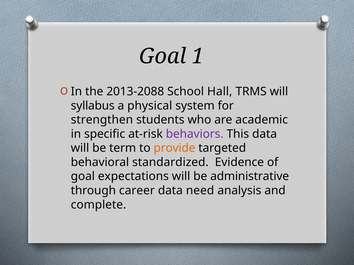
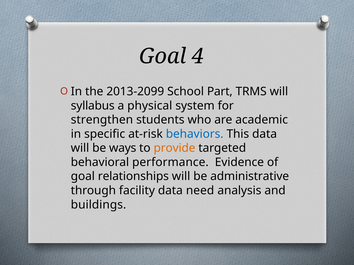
1: 1 -> 4
2013-2088: 2013-2088 -> 2013-2099
Hall: Hall -> Part
behaviors colour: purple -> blue
term: term -> ways
standardized: standardized -> performance
expectations: expectations -> relationships
career: career -> facility
complete: complete -> buildings
